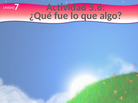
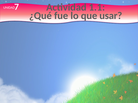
5.6: 5.6 -> 1.1
algo: algo -> usar
